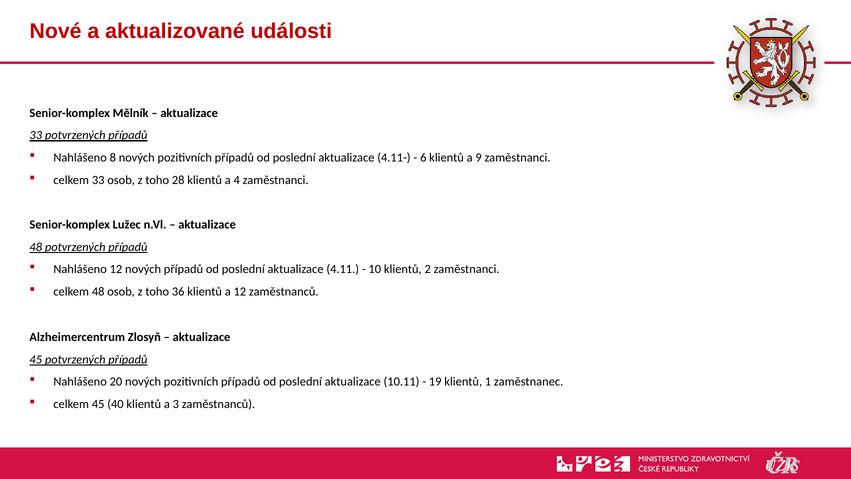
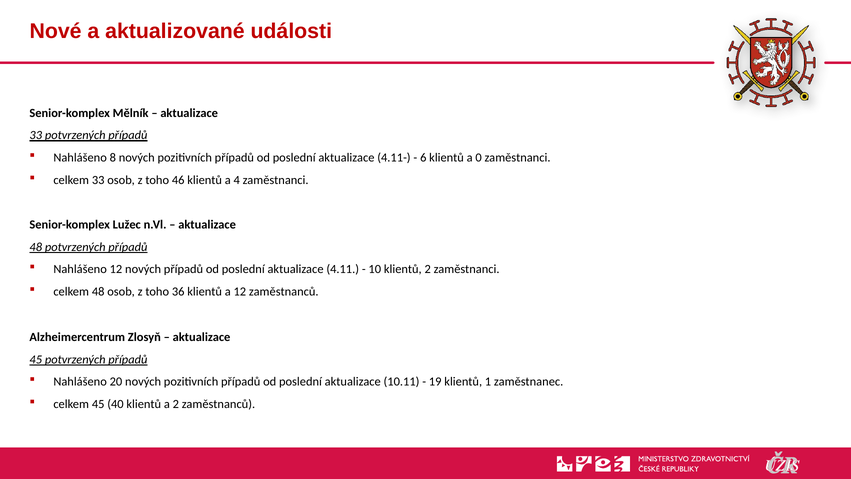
9: 9 -> 0
28: 28 -> 46
a 3: 3 -> 2
